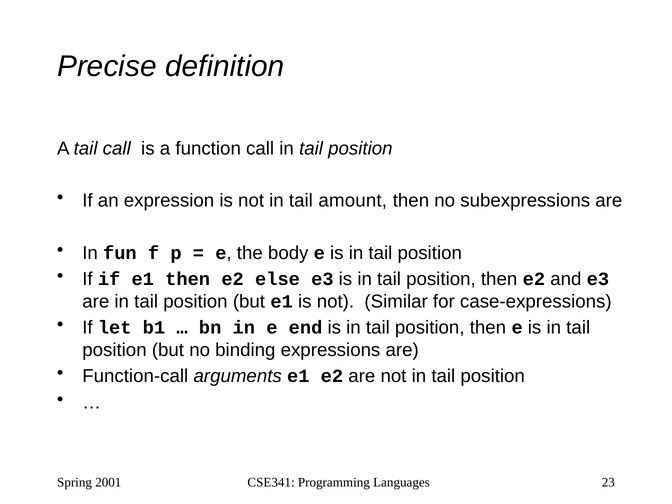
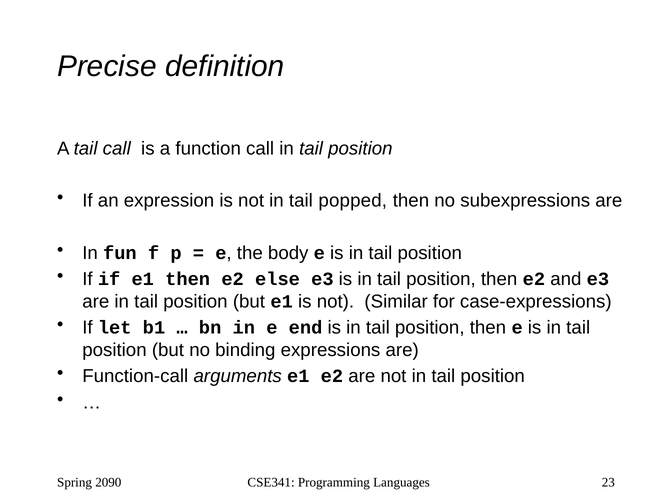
amount: amount -> popped
2001: 2001 -> 2090
